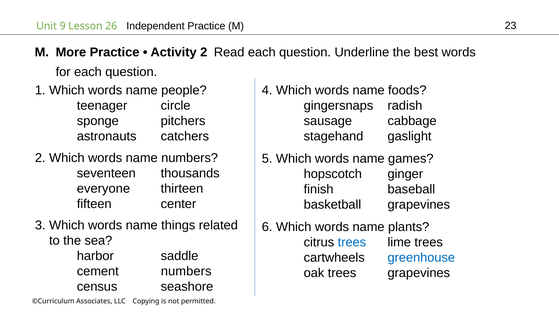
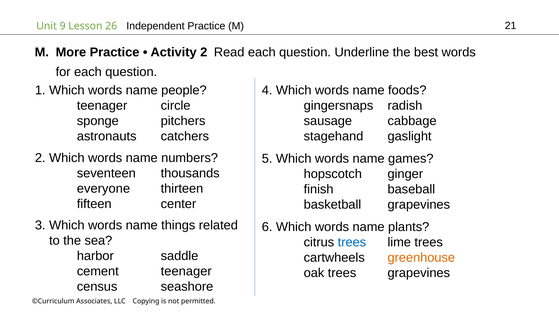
23: 23 -> 21
greenhouse colour: blue -> orange
cement numbers: numbers -> teenager
